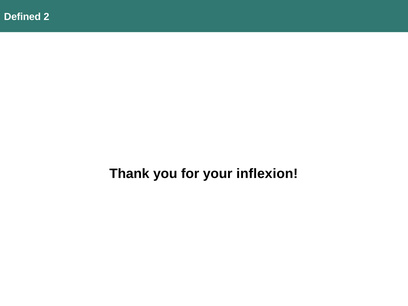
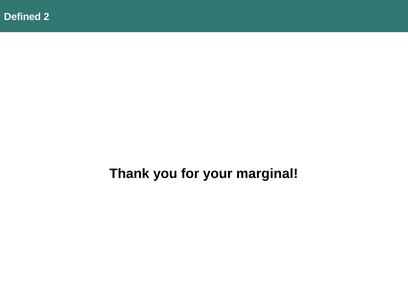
inflexion: inflexion -> marginal
